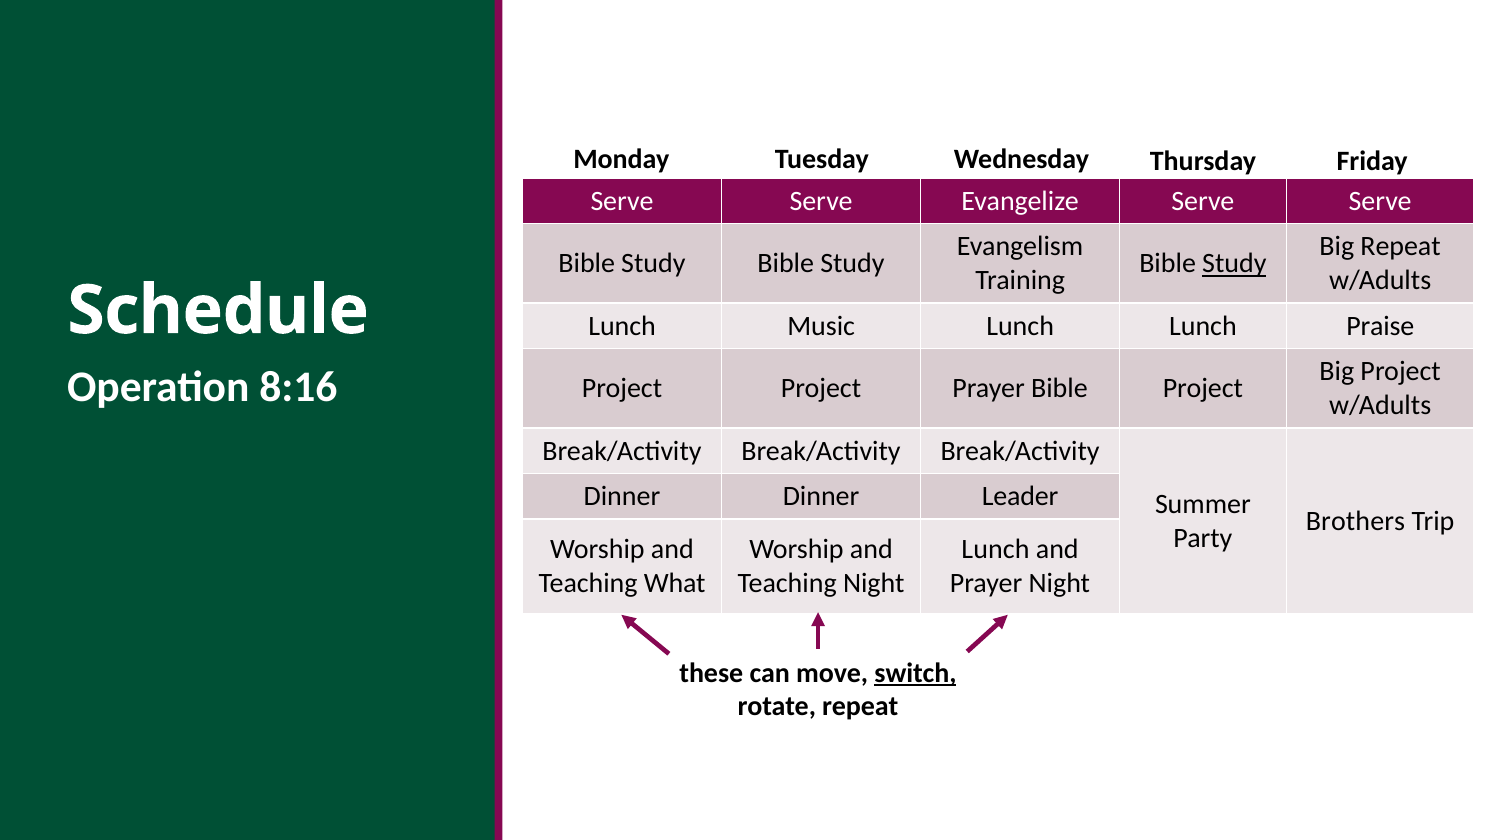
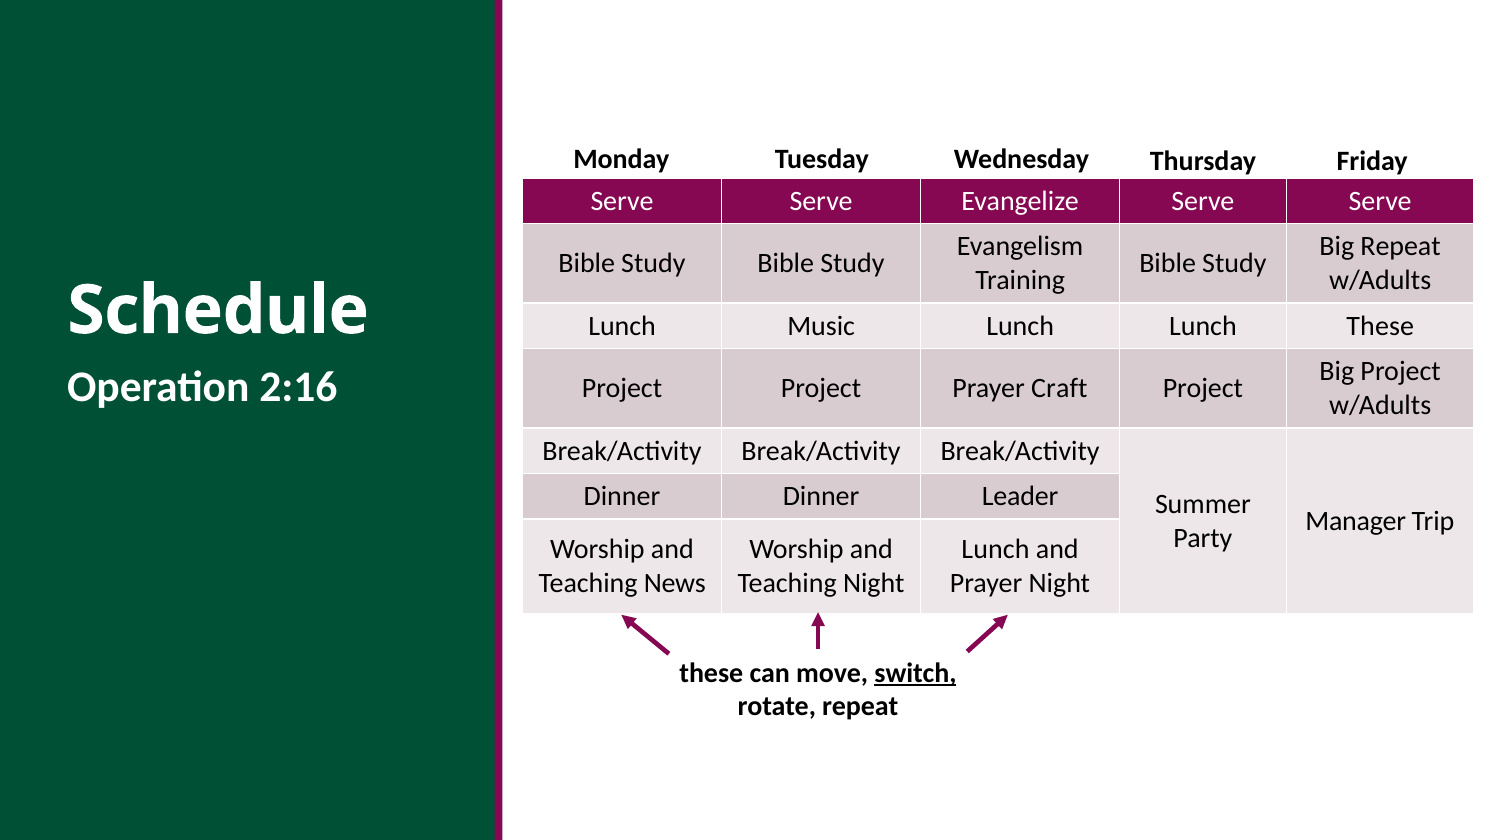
Study at (1234, 264) underline: present -> none
Lunch Praise: Praise -> These
8:16: 8:16 -> 2:16
Prayer Bible: Bible -> Craft
Brothers: Brothers -> Manager
What: What -> News
